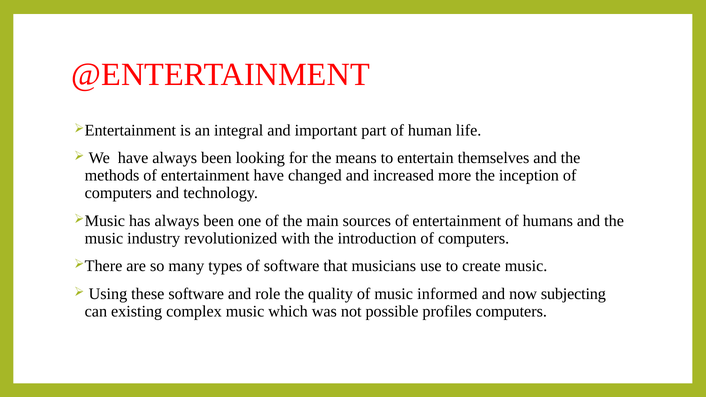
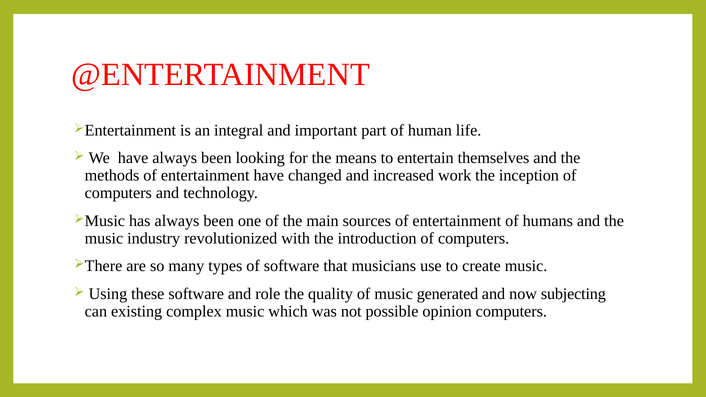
more: more -> work
informed: informed -> generated
profiles: profiles -> opinion
